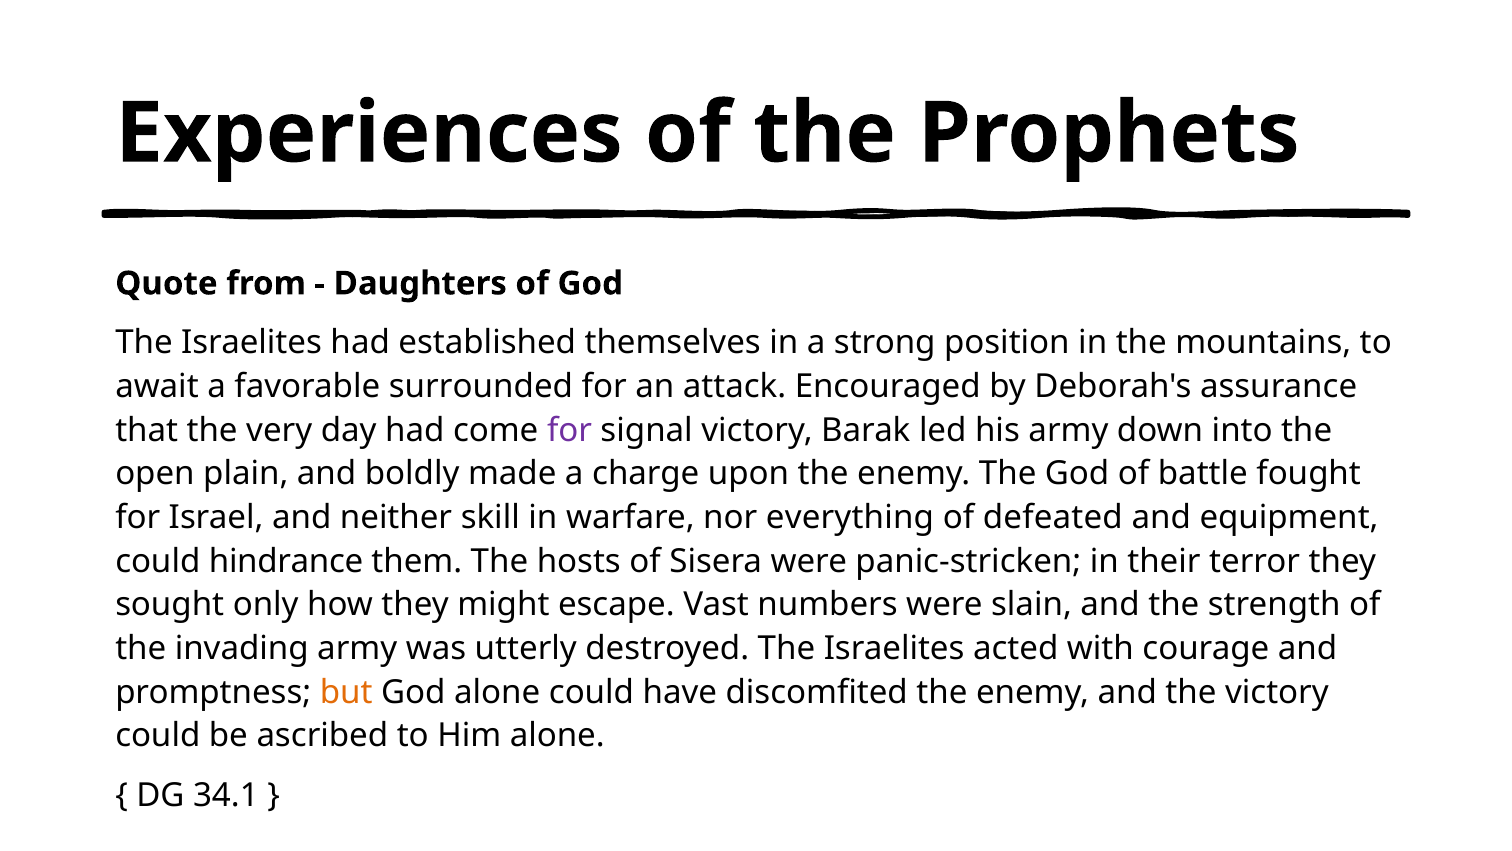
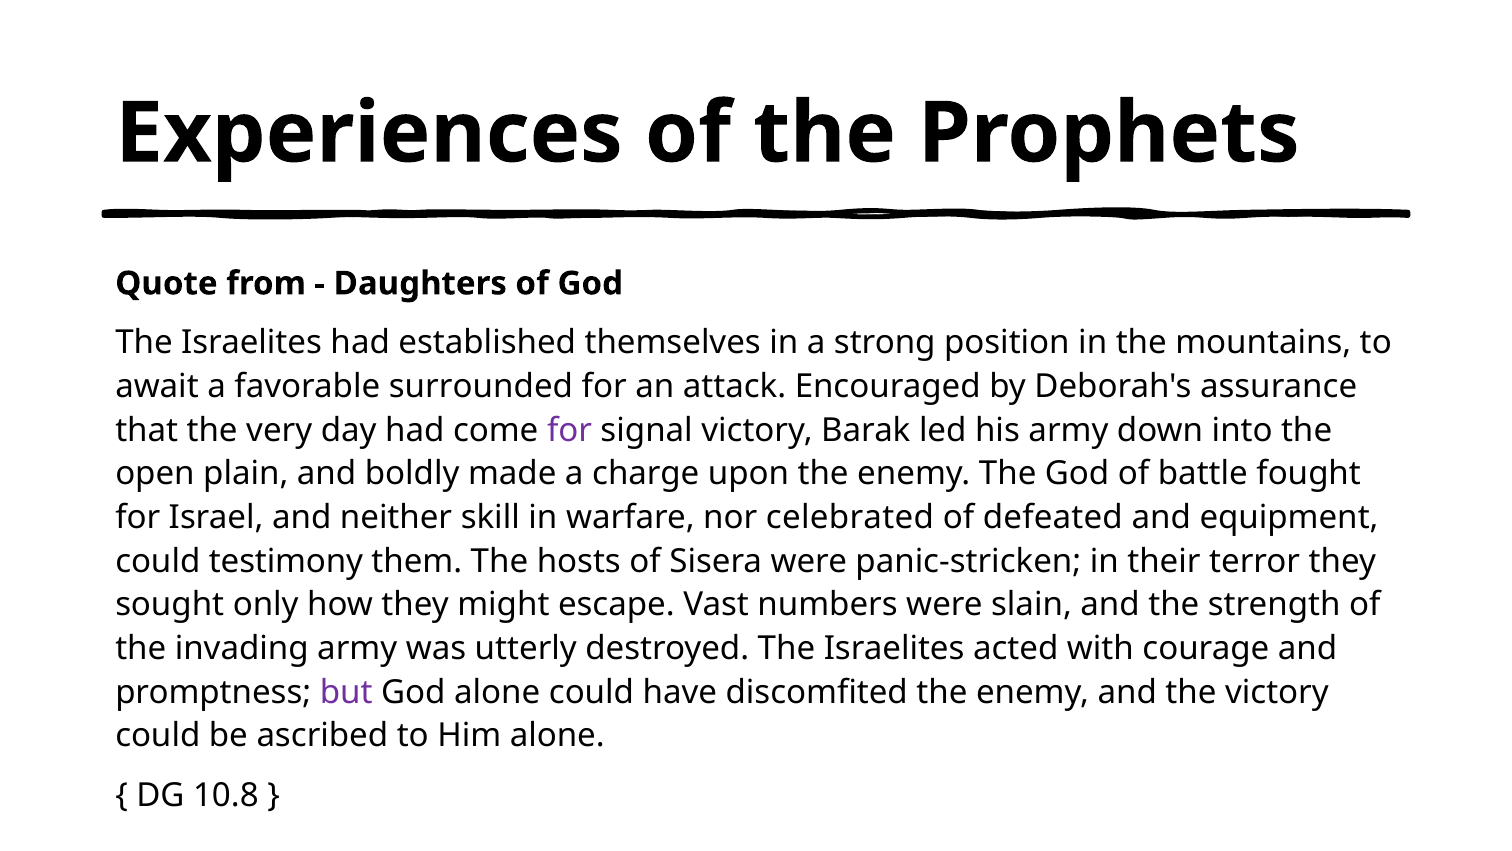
everything: everything -> celebrated
hindrance: hindrance -> testimony
but colour: orange -> purple
34.1: 34.1 -> 10.8
